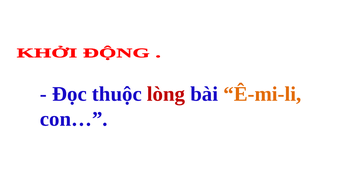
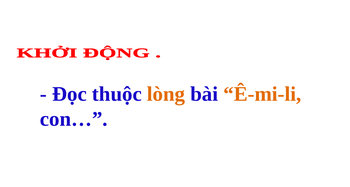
lòng colour: red -> orange
